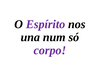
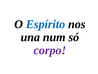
Espírito colour: purple -> blue
